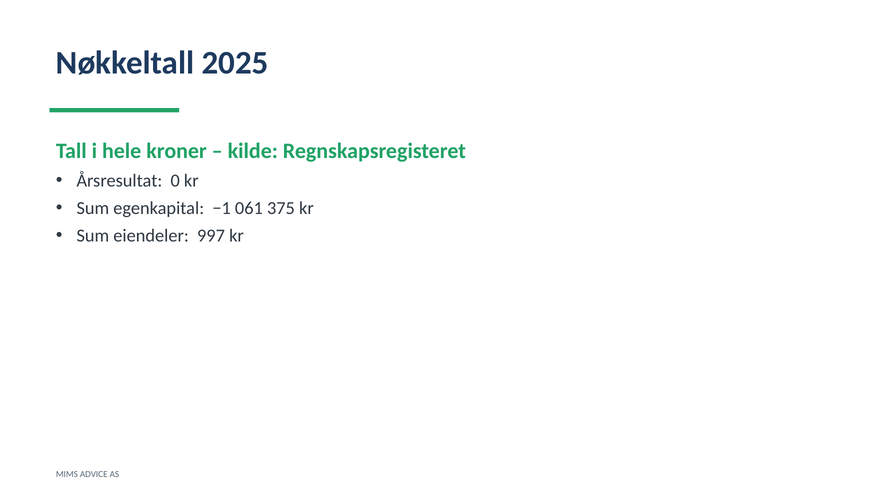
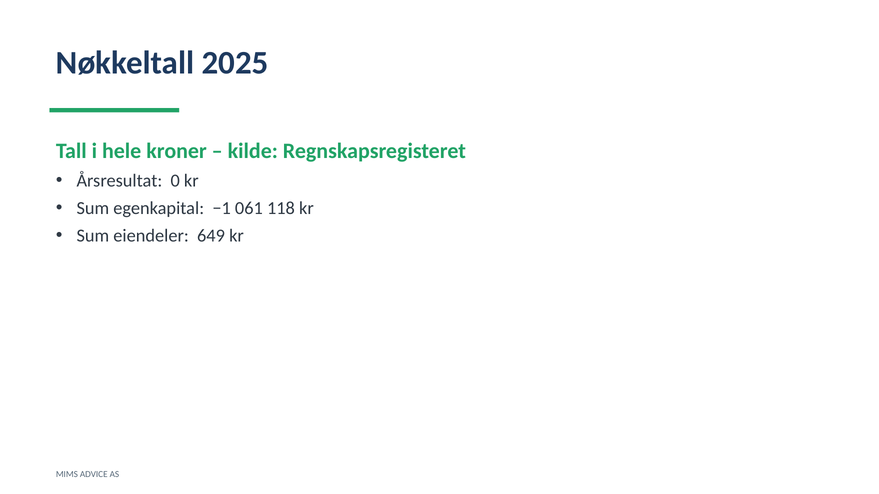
375: 375 -> 118
997: 997 -> 649
